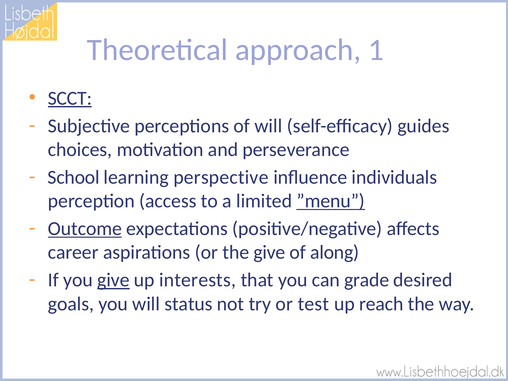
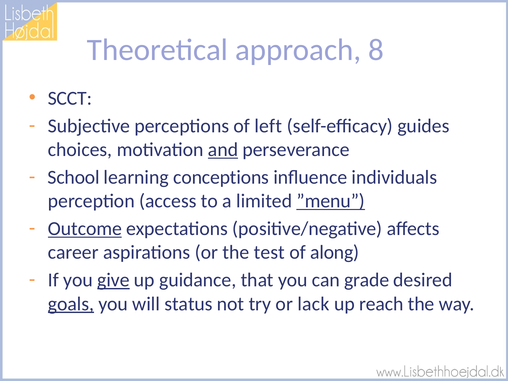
1: 1 -> 8
SCCT underline: present -> none
of will: will -> left
and underline: none -> present
perspective: perspective -> conceptions
the give: give -> test
interests: interests -> guidance
goals underline: none -> present
test: test -> lack
